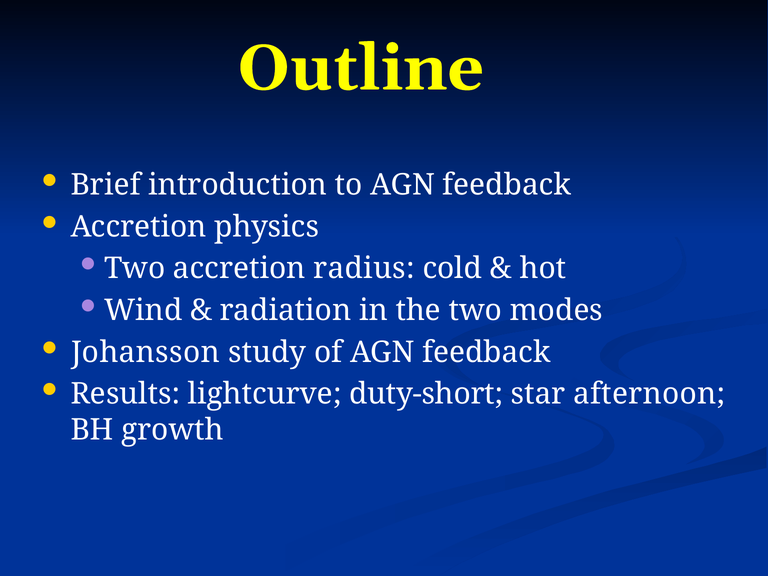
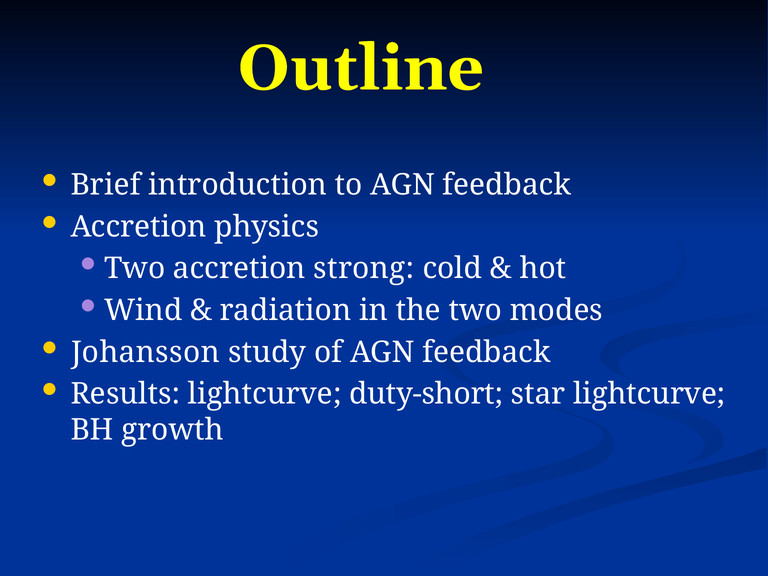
radius: radius -> strong
star afternoon: afternoon -> lightcurve
